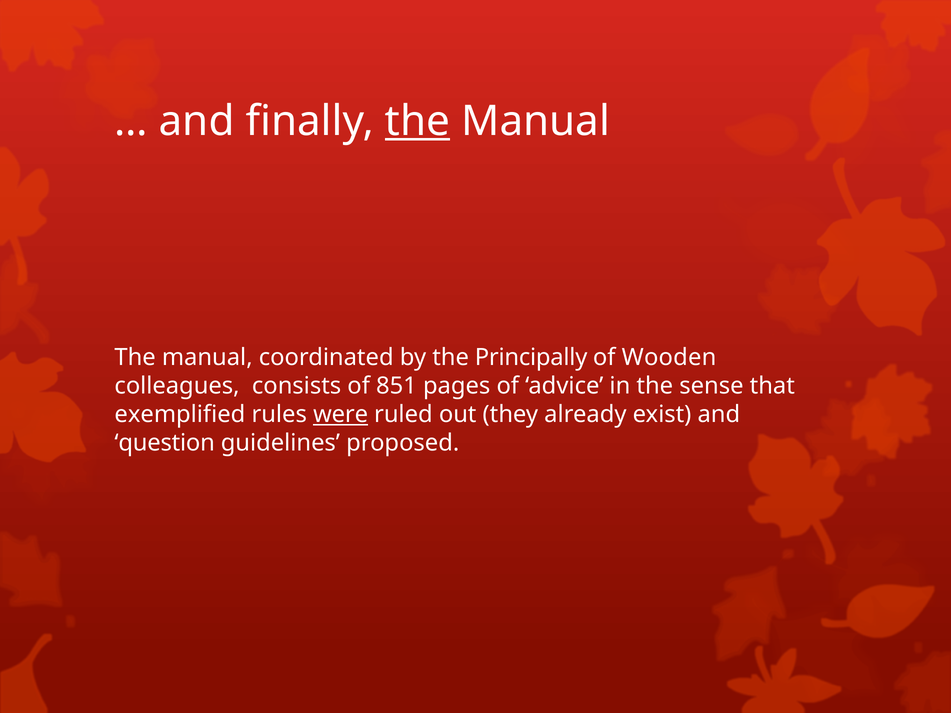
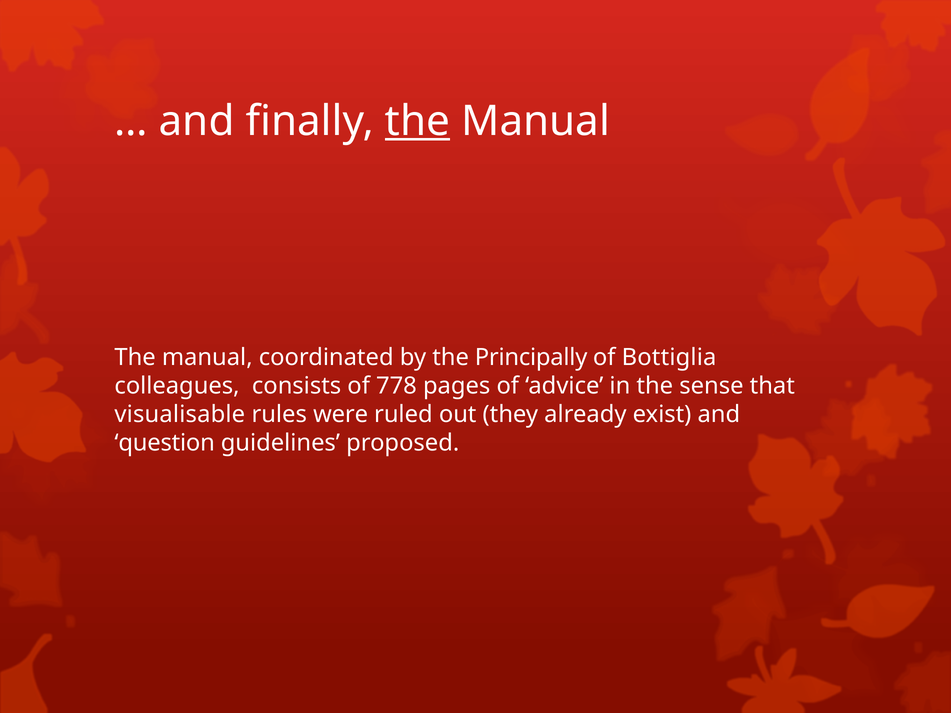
Wooden: Wooden -> Bottiglia
851: 851 -> 778
exemplified: exemplified -> visualisable
were underline: present -> none
